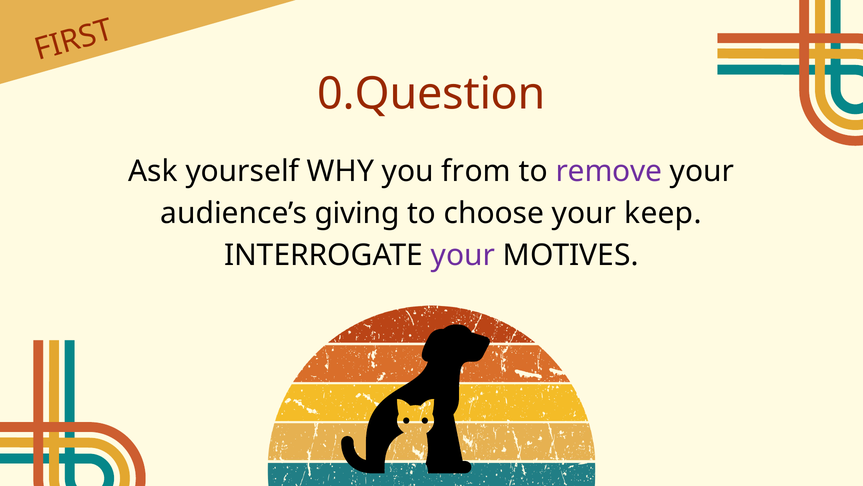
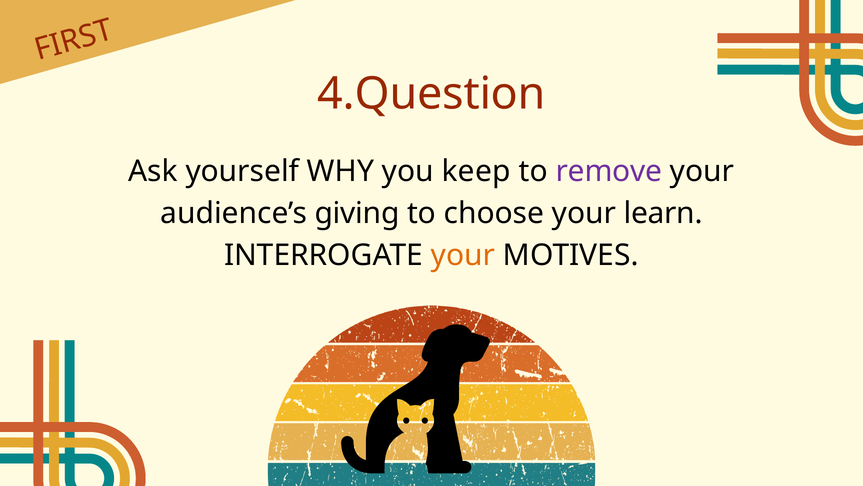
0.Question: 0.Question -> 4.Question
from: from -> keep
keep: keep -> learn
your at (463, 255) colour: purple -> orange
